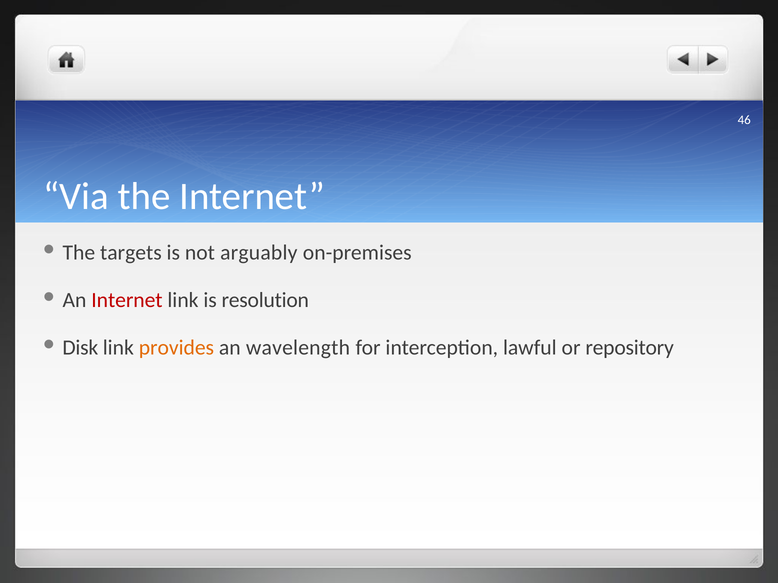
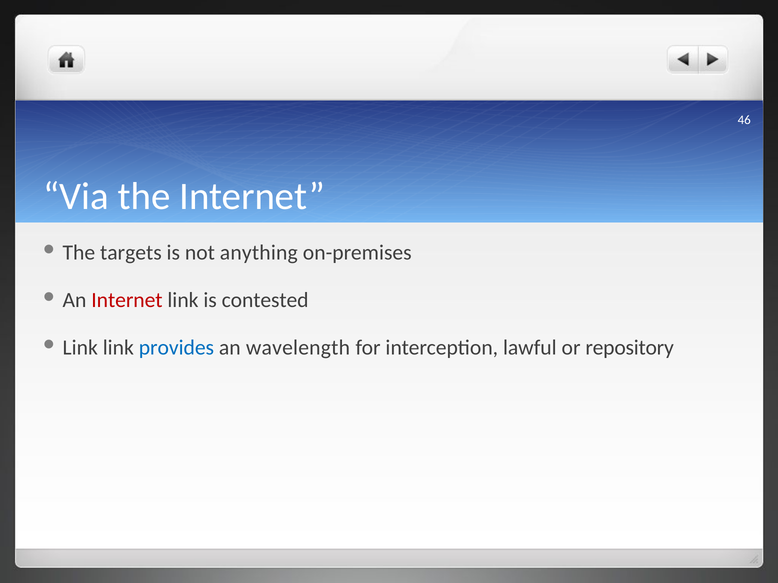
arguably: arguably -> anything
resolution: resolution -> contested
Disk at (80, 348): Disk -> Link
provides colour: orange -> blue
